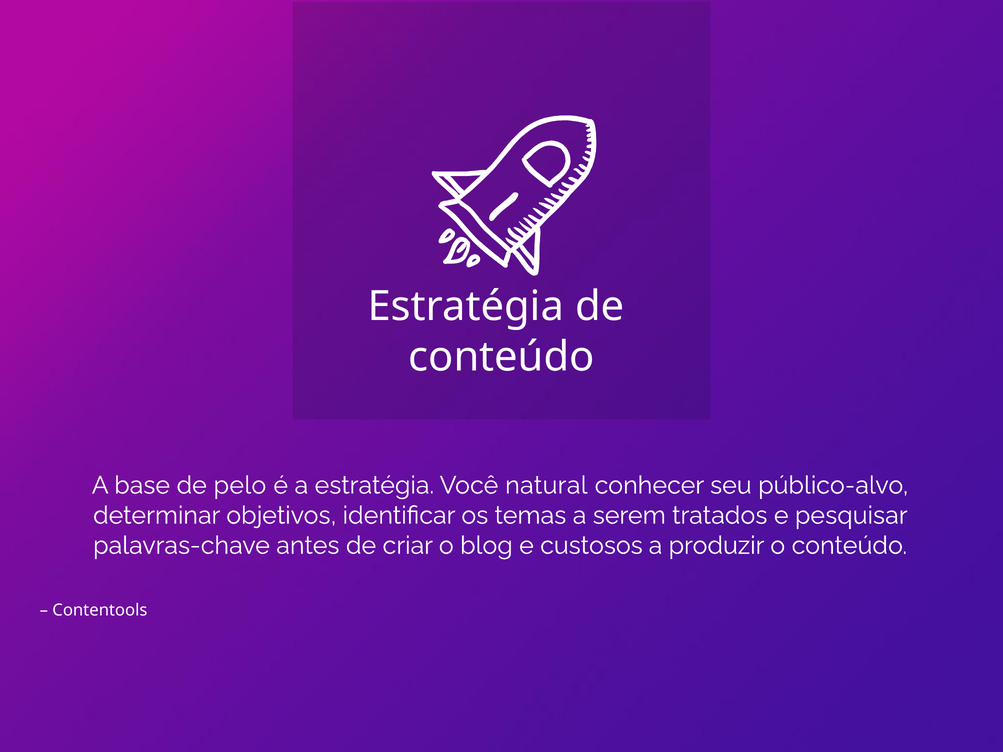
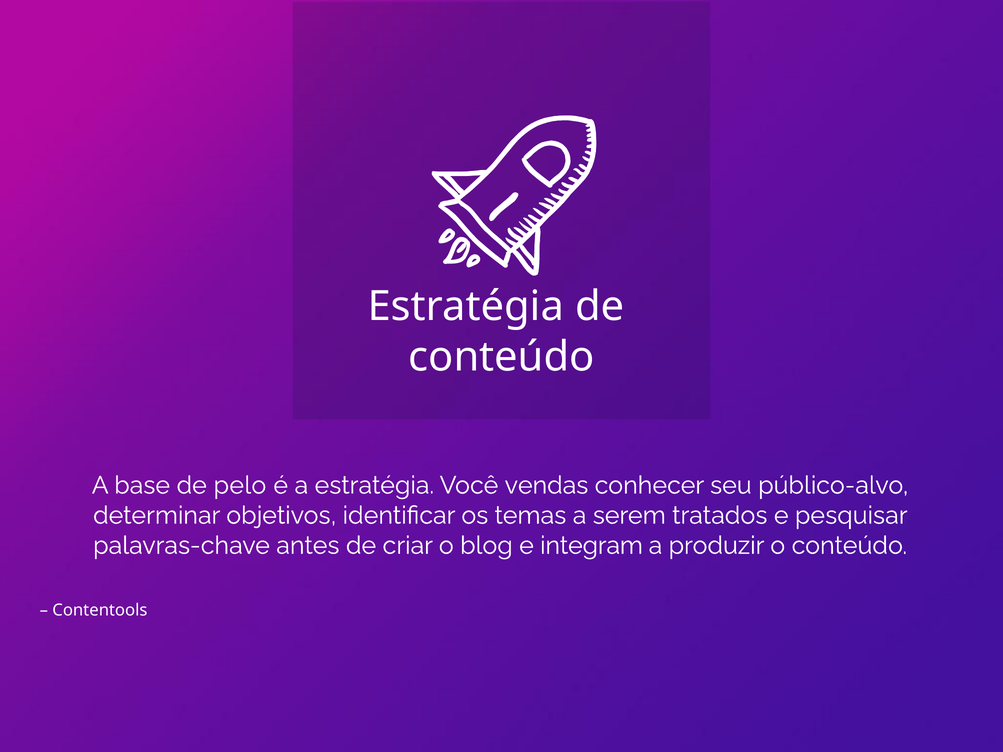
natural: natural -> vendas
custosos: custosos -> integram
